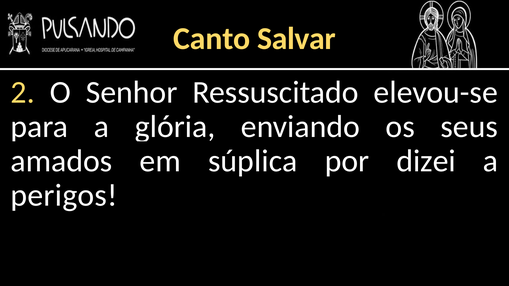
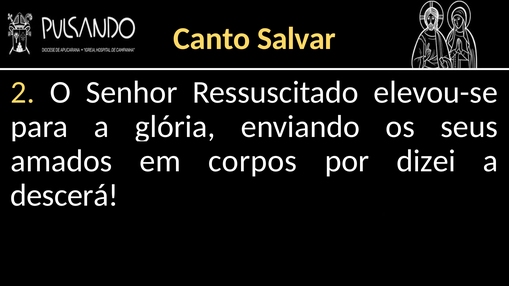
súplica: súplica -> corpos
perigos: perigos -> descerá
